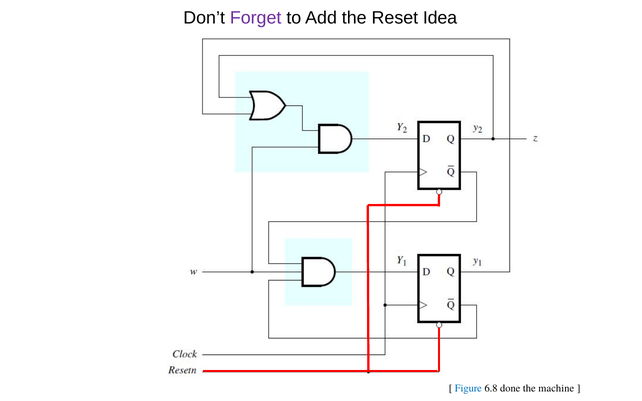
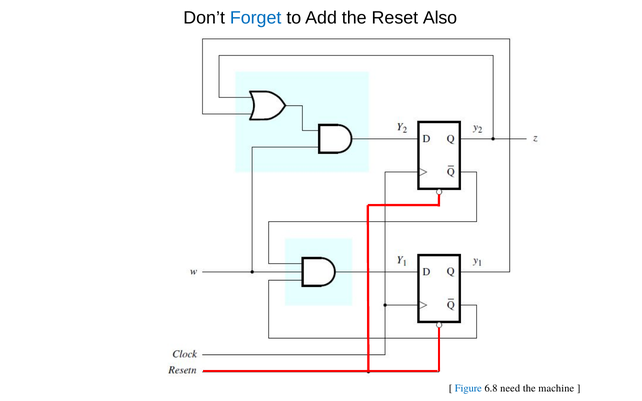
Forget colour: purple -> blue
Idea: Idea -> Also
done: done -> need
